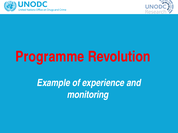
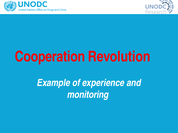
Programme: Programme -> Cooperation
